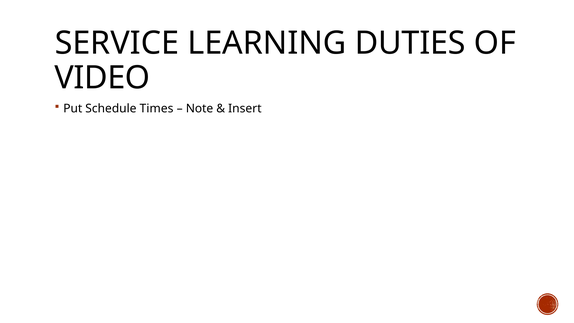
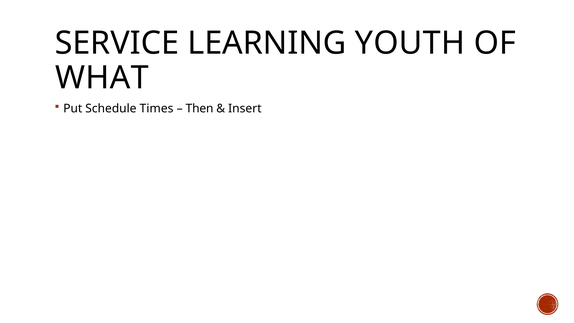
DUTIES: DUTIES -> YOUTH
VIDEO: VIDEO -> WHAT
Note: Note -> Then
